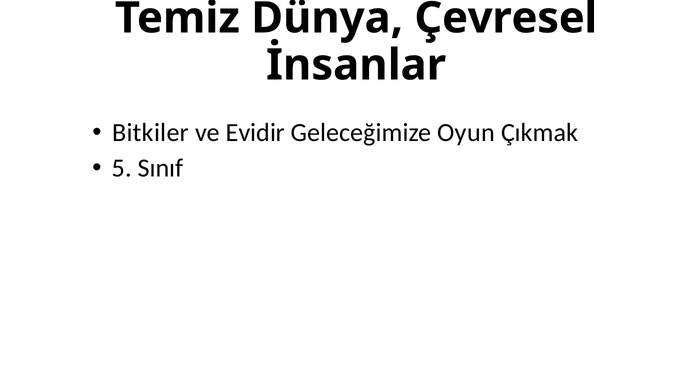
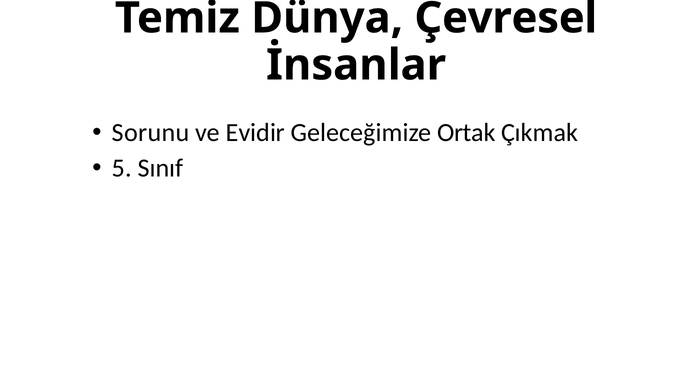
Bitkiler: Bitkiler -> Sorunu
Oyun: Oyun -> Ortak
